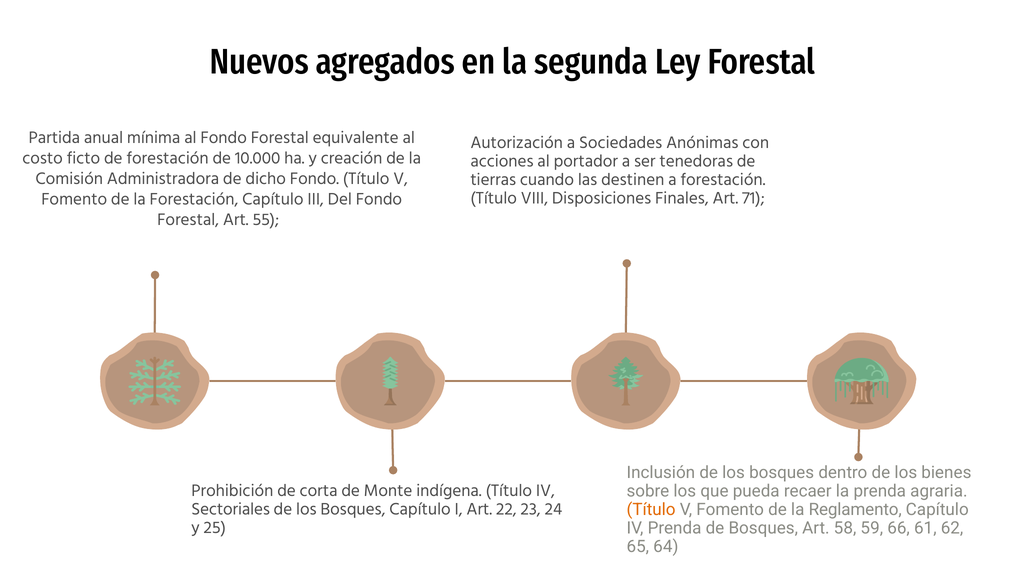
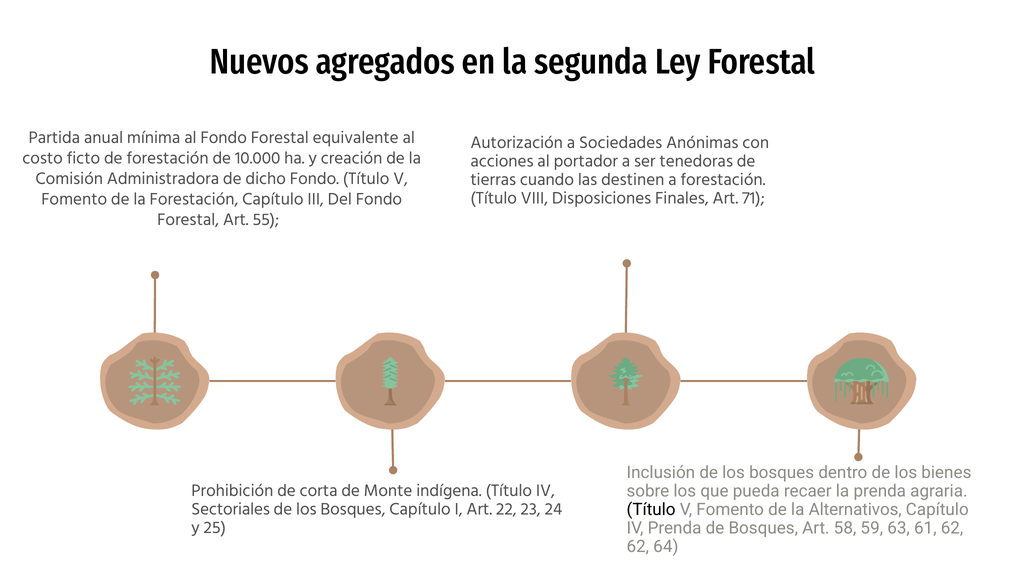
Título at (651, 510) colour: orange -> black
Reglamento: Reglamento -> Alternativos
66: 66 -> 63
65 at (638, 547): 65 -> 62
